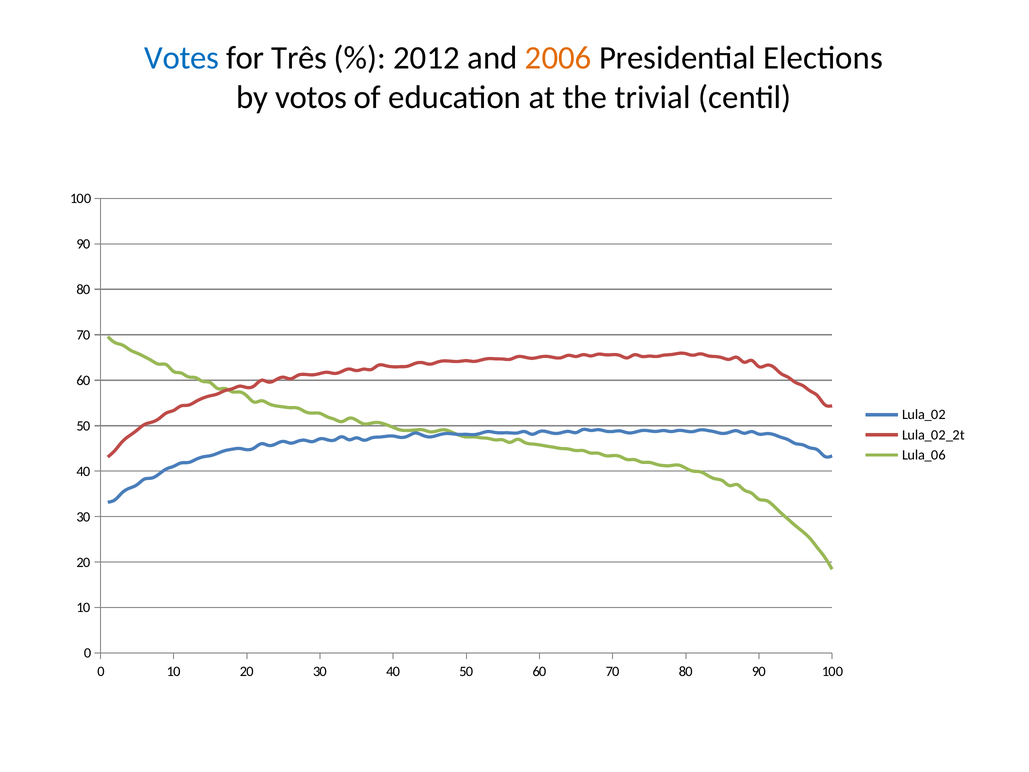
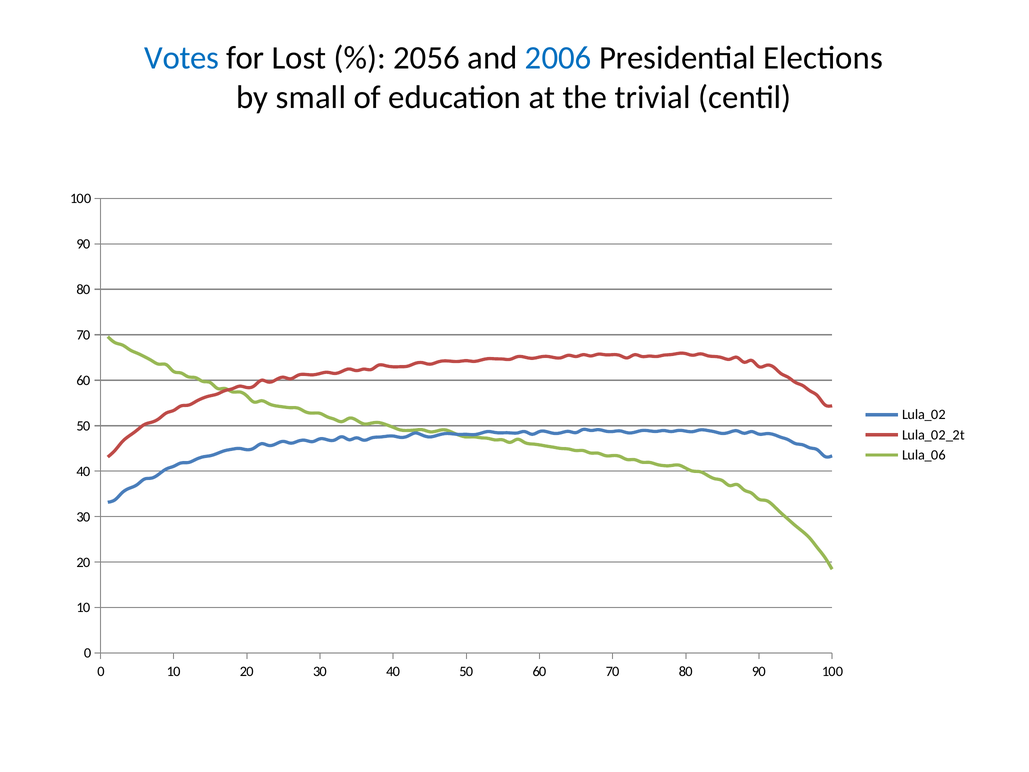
Três: Três -> Lost
2012: 2012 -> 2056
2006 colour: orange -> blue
votos: votos -> small
